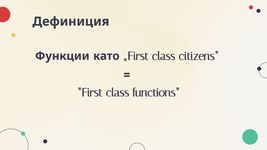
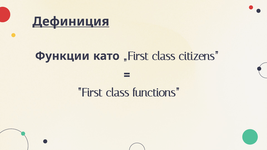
Дефиниция underline: none -> present
